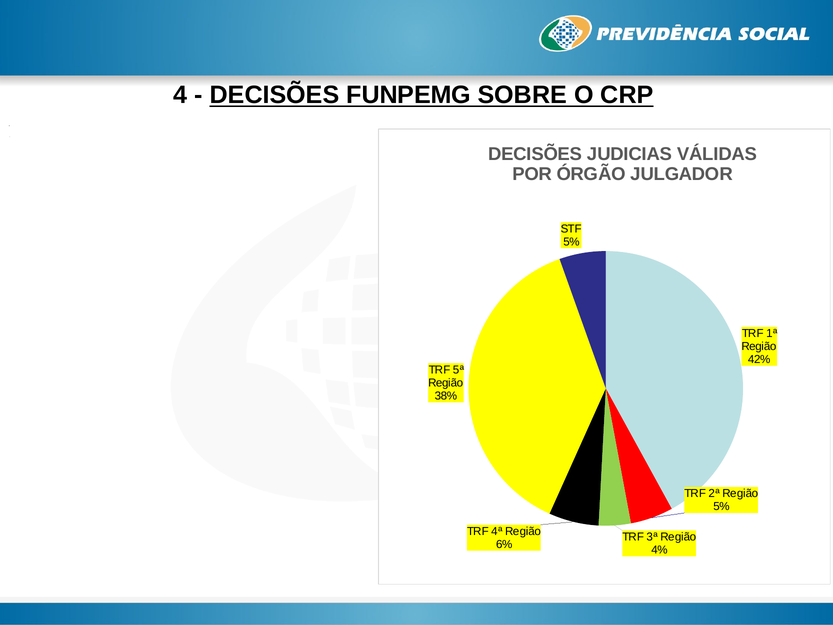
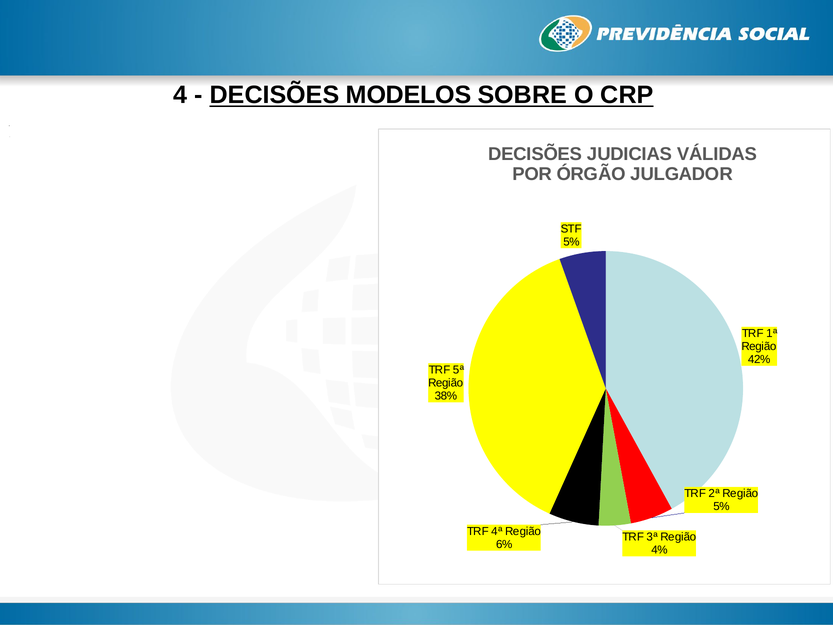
FUNPEMG: FUNPEMG -> MODELOS
